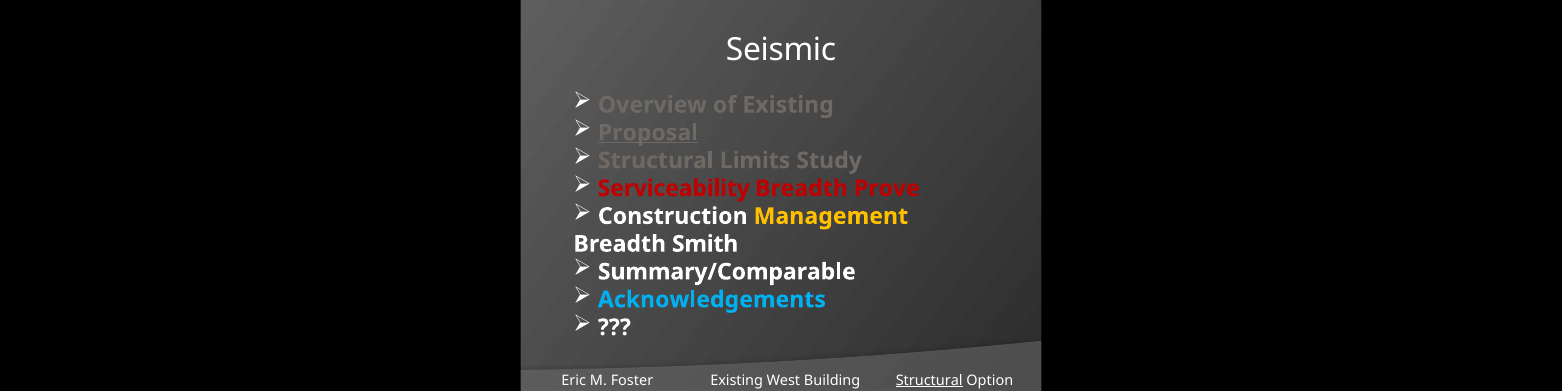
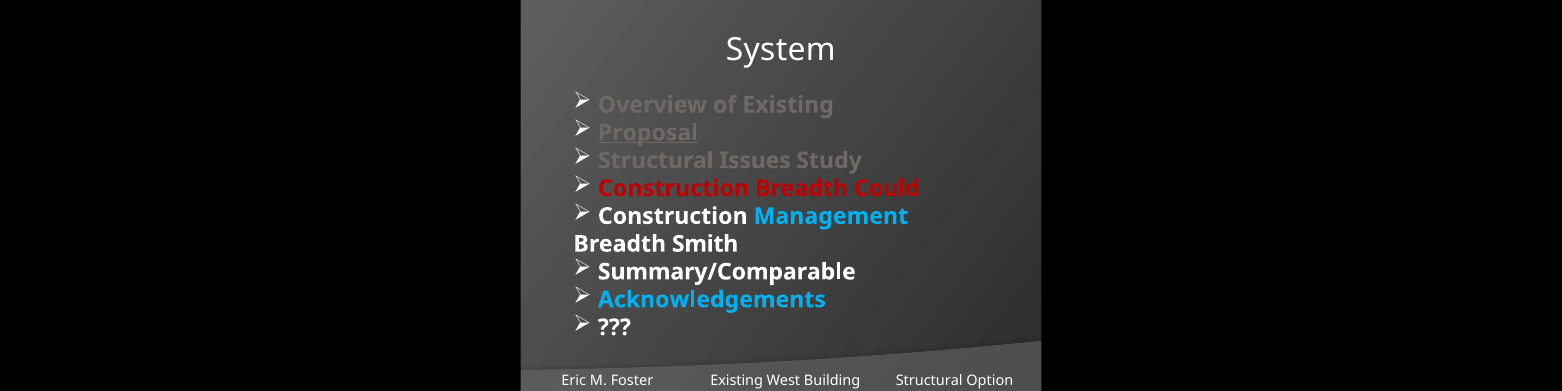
Seismic: Seismic -> System
Limits: Limits -> Issues
Serviceability at (674, 188): Serviceability -> Construction
Prove: Prove -> Could
Management colour: yellow -> light blue
Structural at (929, 380) underline: present -> none
